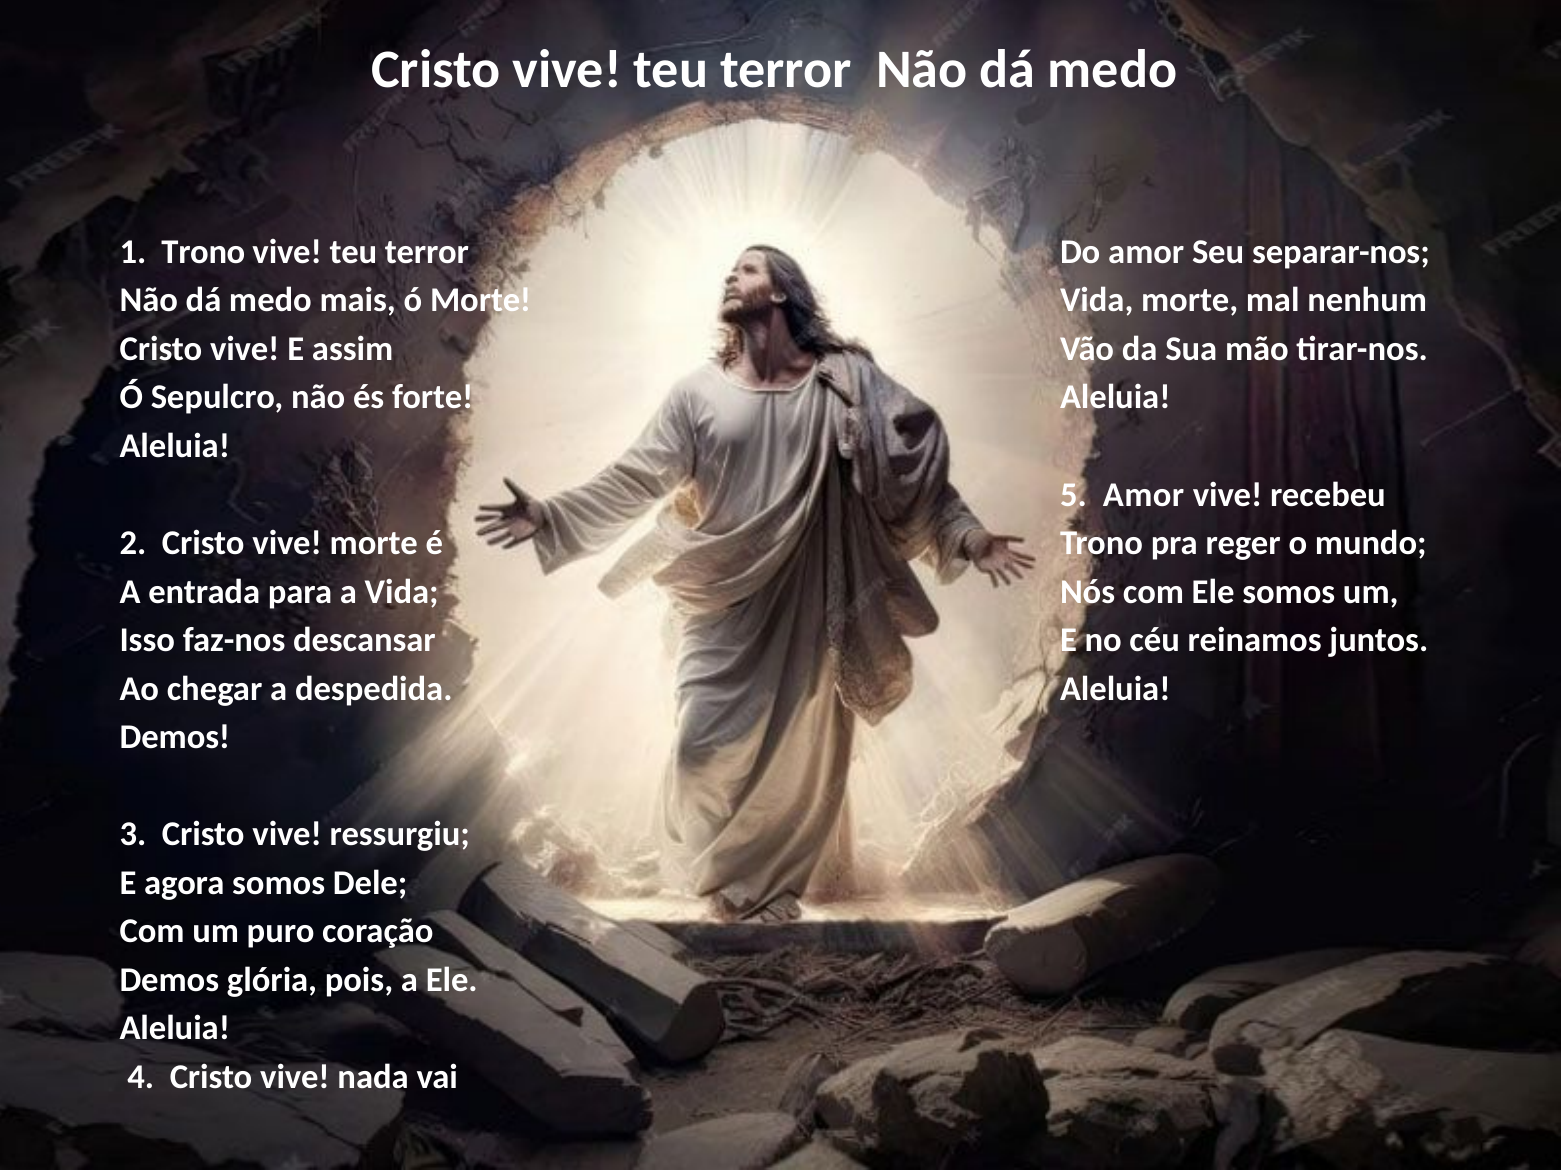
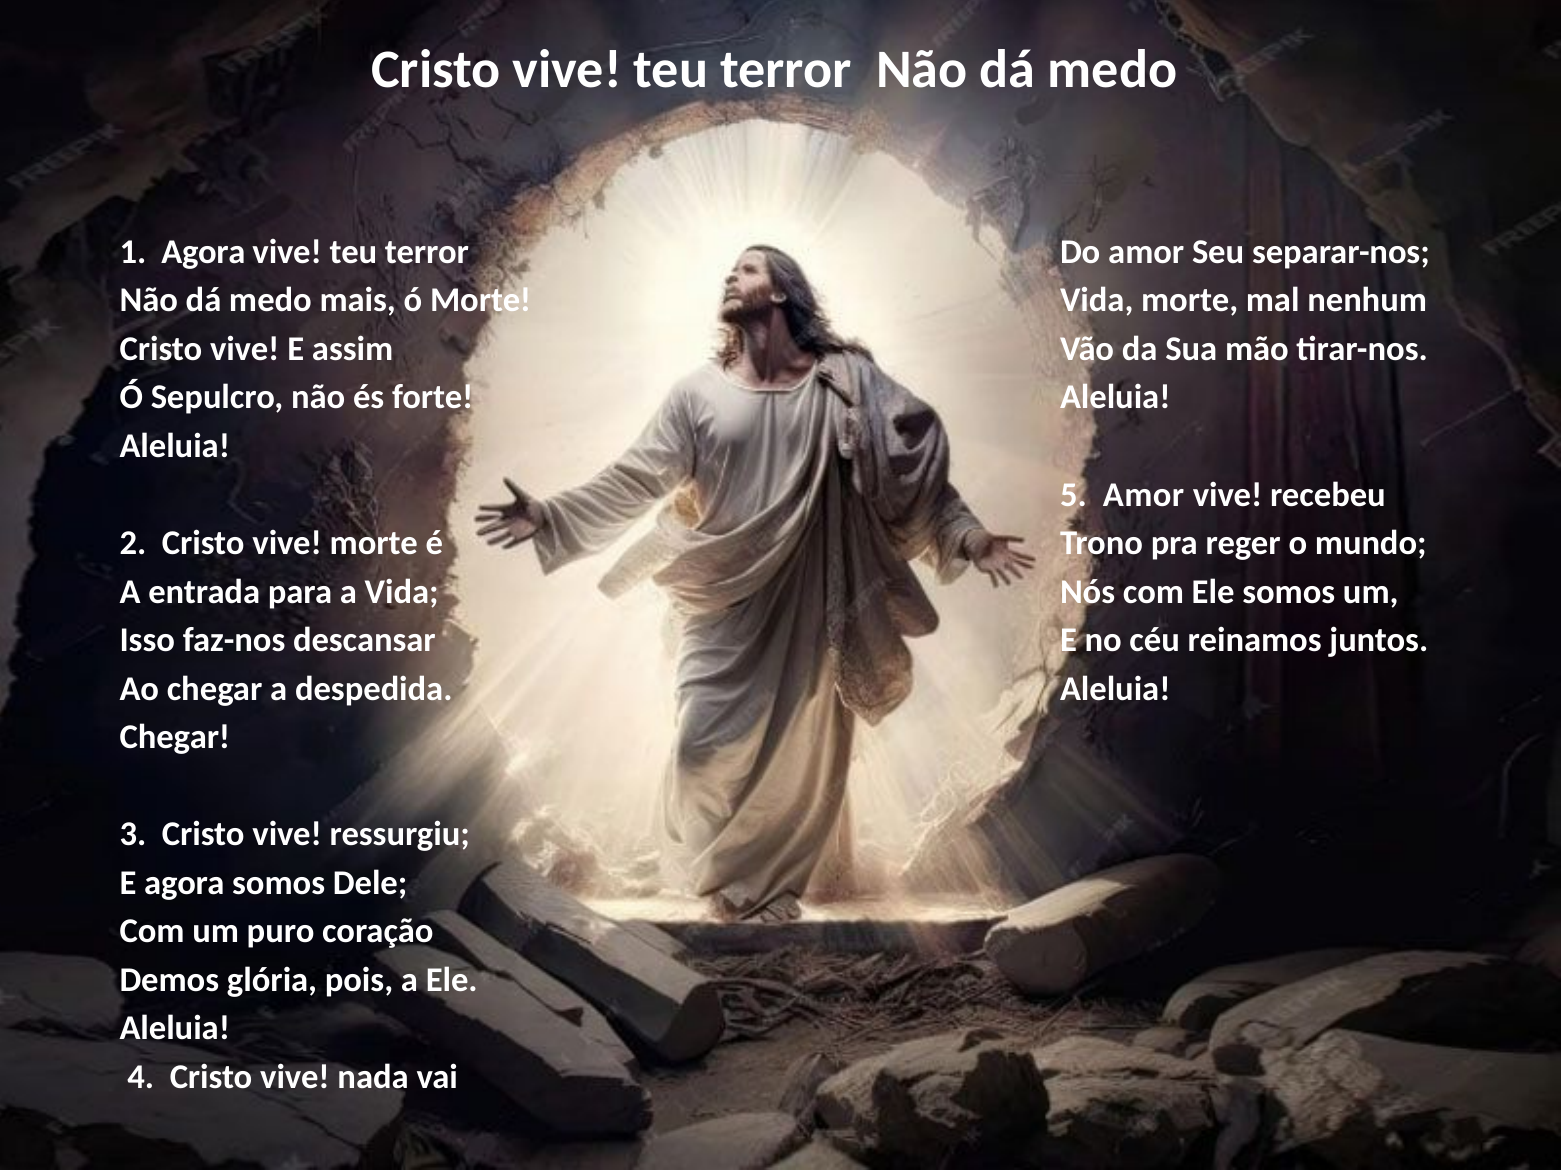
1 Trono: Trono -> Agora
Demos at (175, 738): Demos -> Chegar
